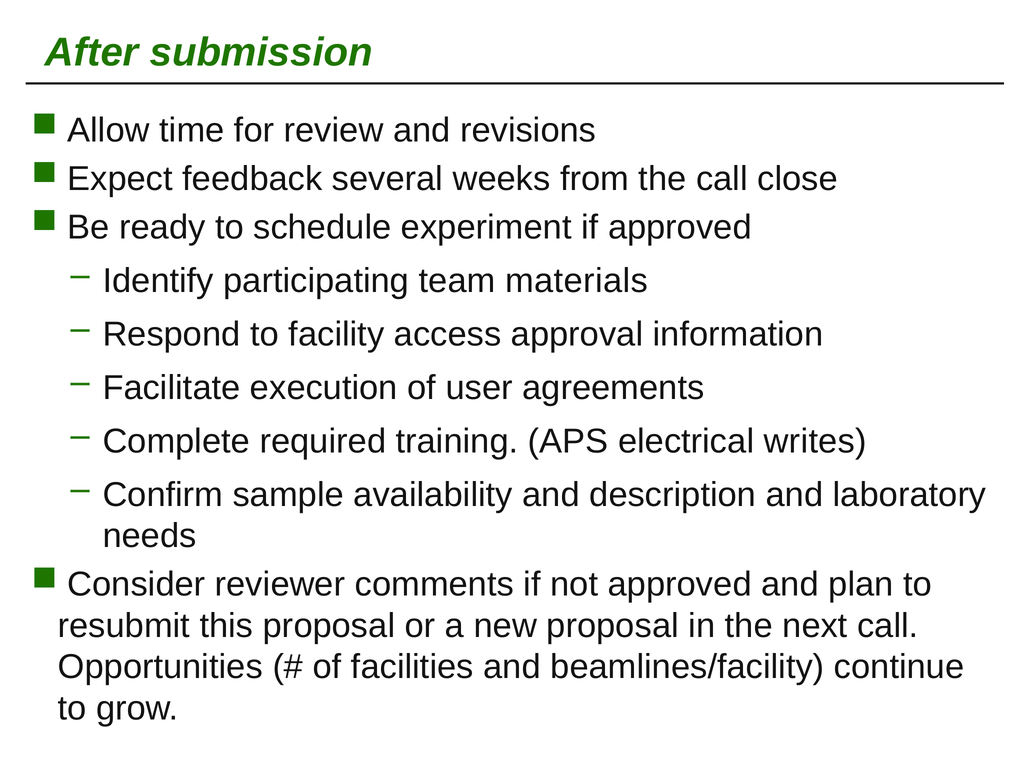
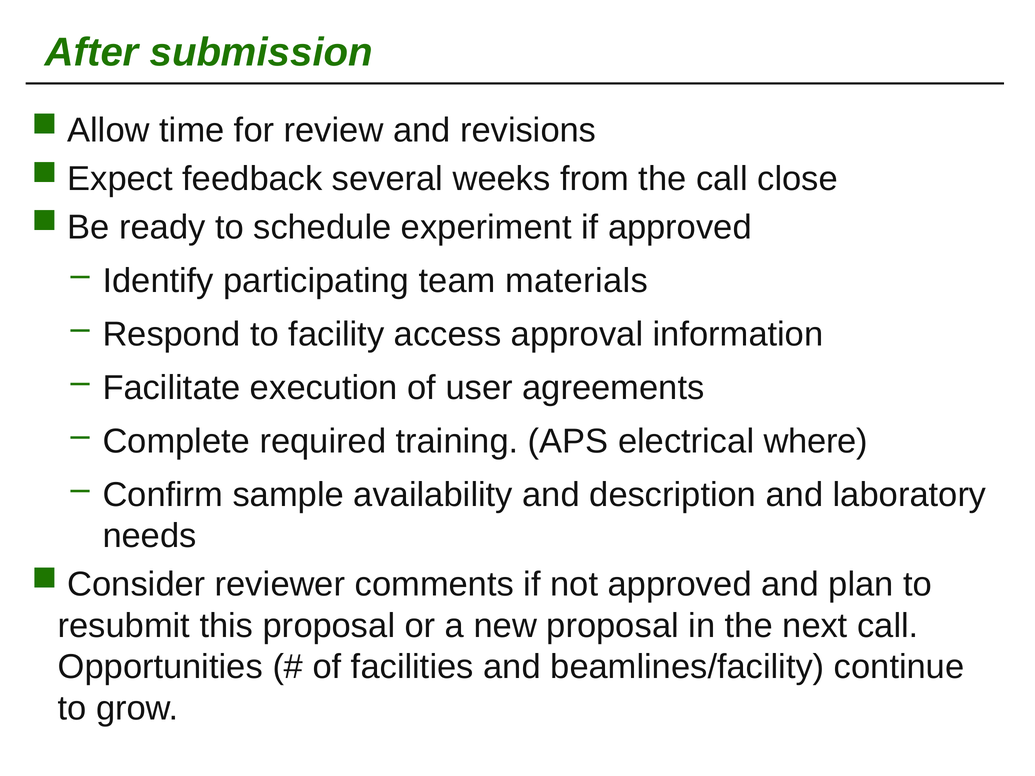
writes: writes -> where
